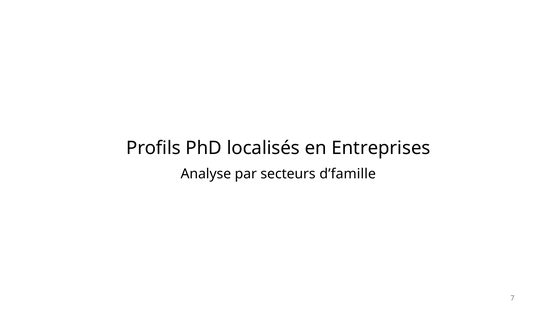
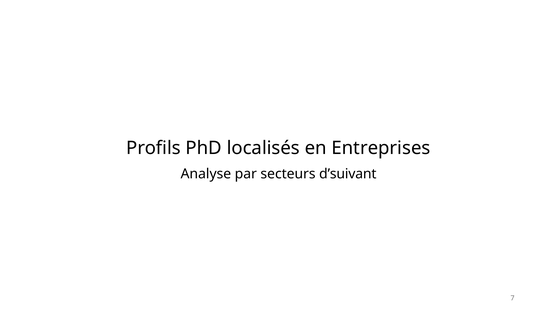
d’famille: d’famille -> d’suivant
